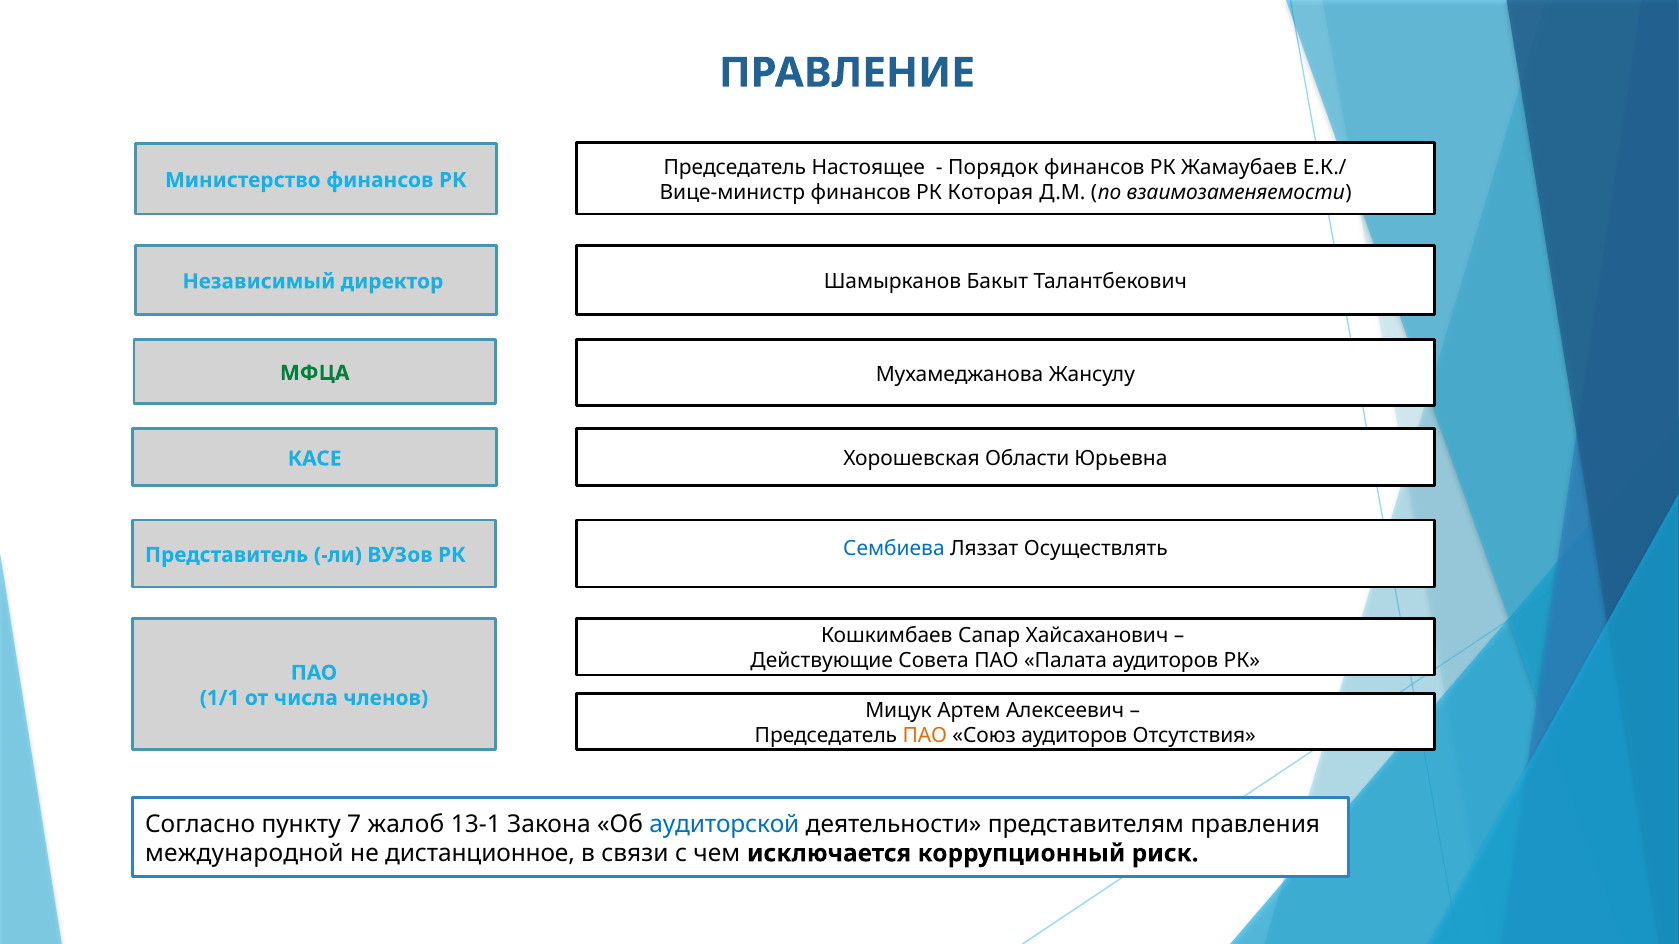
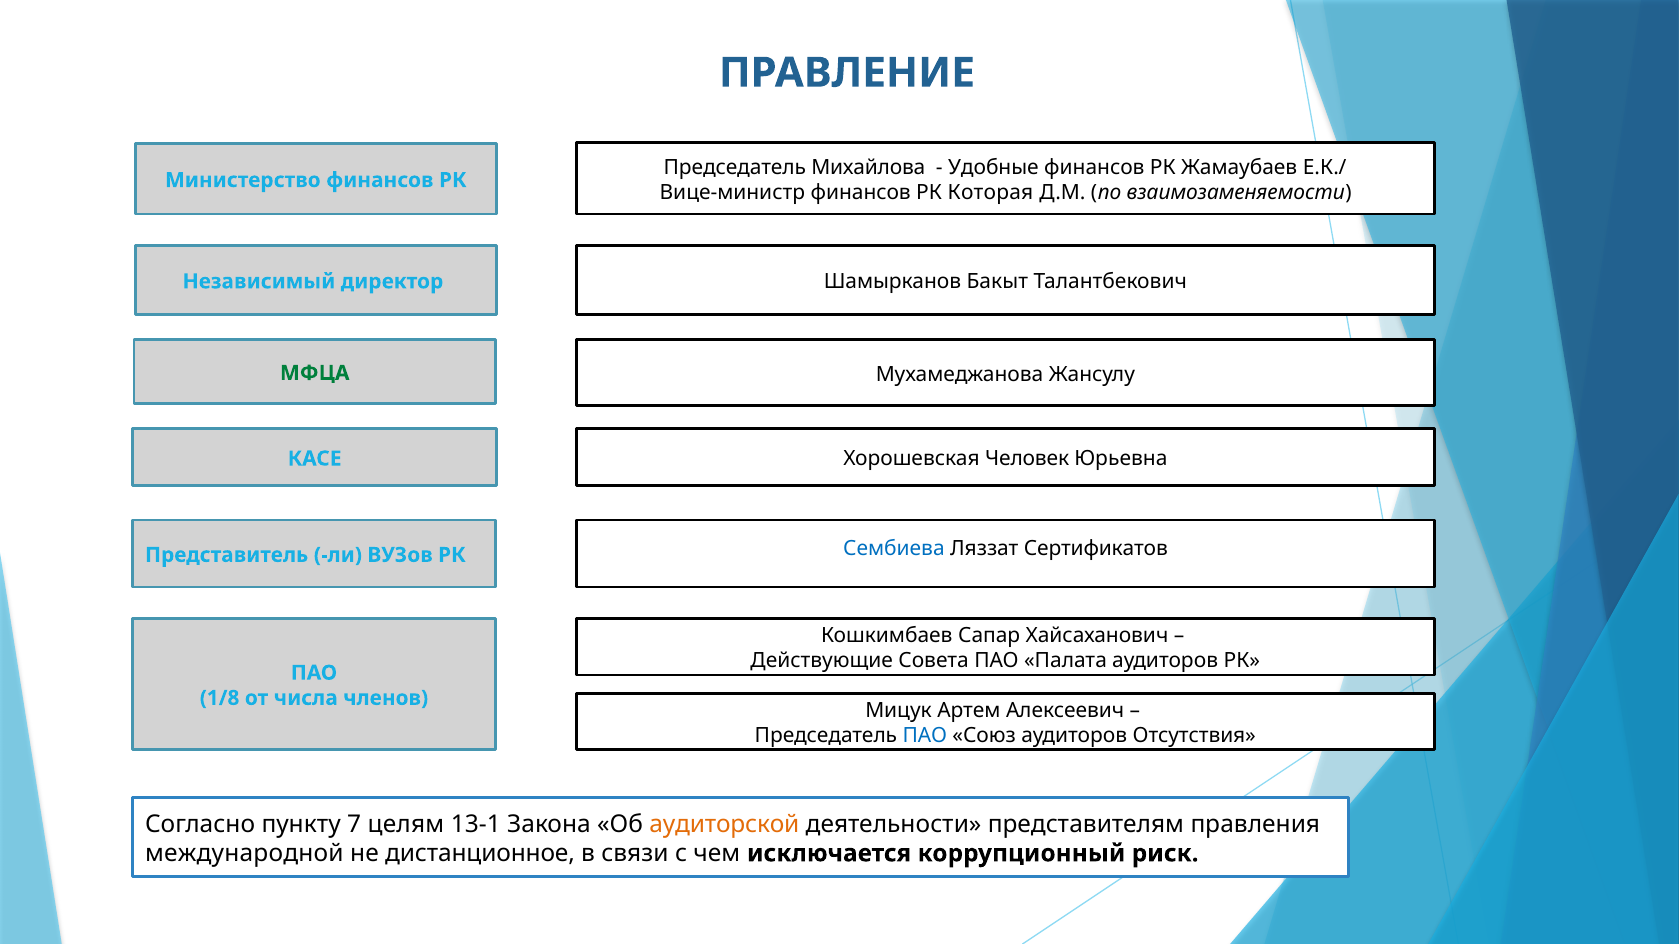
Настоящее: Настоящее -> Михайлова
Порядок: Порядок -> Удобные
Области: Области -> Человек
Осуществлять: Осуществлять -> Сертификатов
1/1: 1/1 -> 1/8
ПАО at (925, 736) colour: orange -> blue
жалоб: жалоб -> целям
аудиторской colour: blue -> orange
